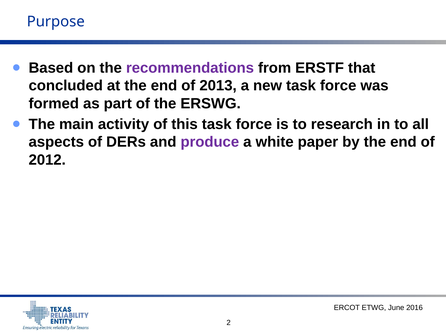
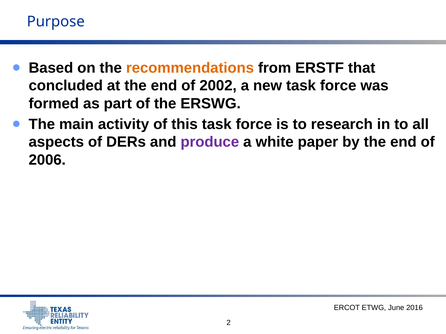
recommendations colour: purple -> orange
2013: 2013 -> 2002
2012: 2012 -> 2006
